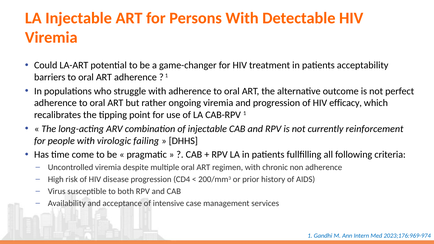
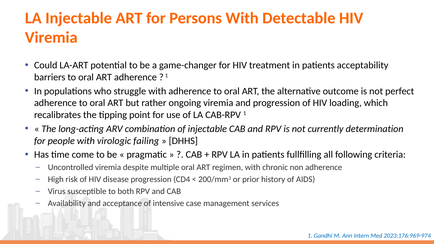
efficacy: efficacy -> loading
reinforcement: reinforcement -> determination
